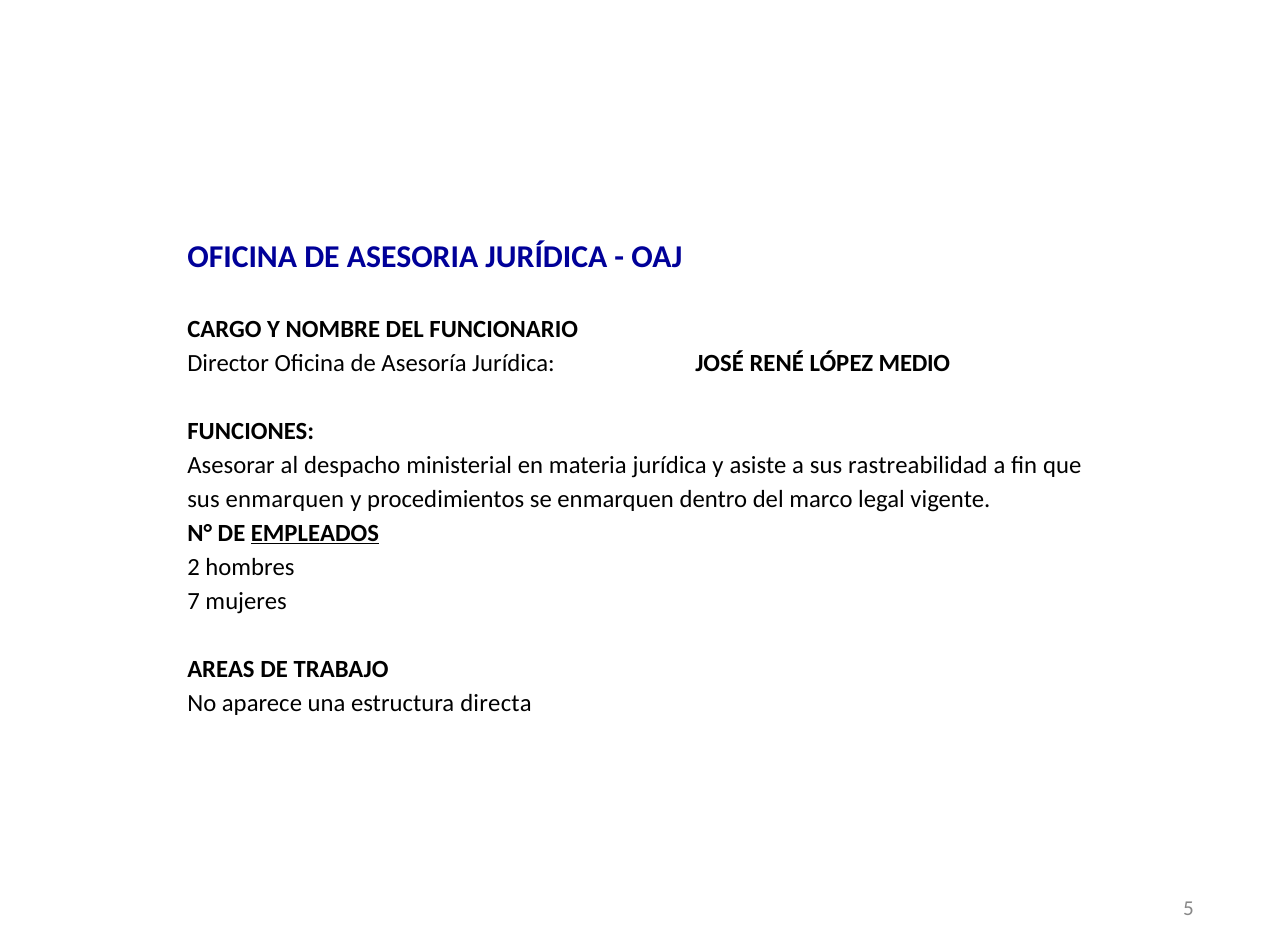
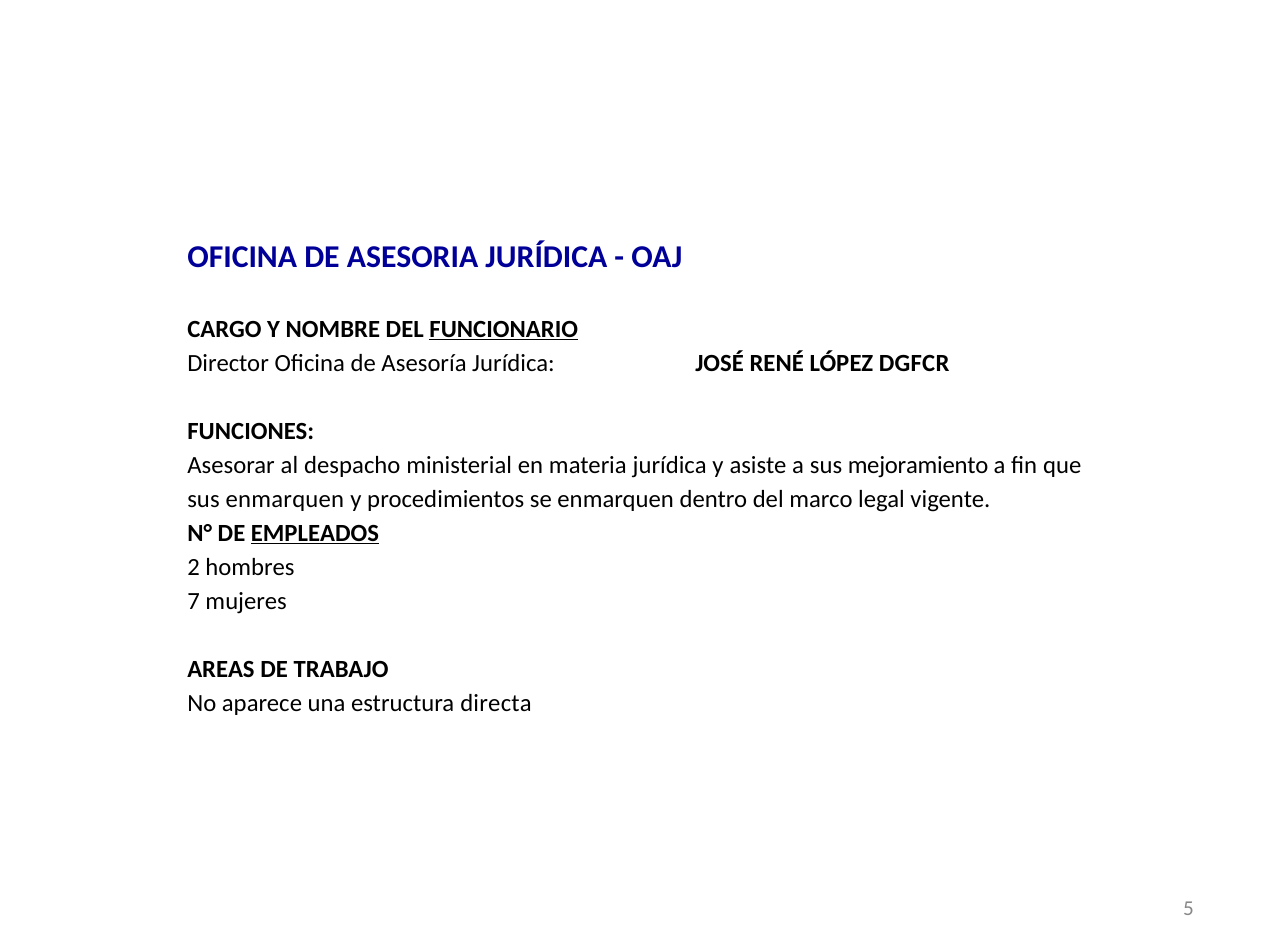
FUNCIONARIO underline: none -> present
MEDIO: MEDIO -> DGFCR
rastreabilidad: rastreabilidad -> mejoramiento
